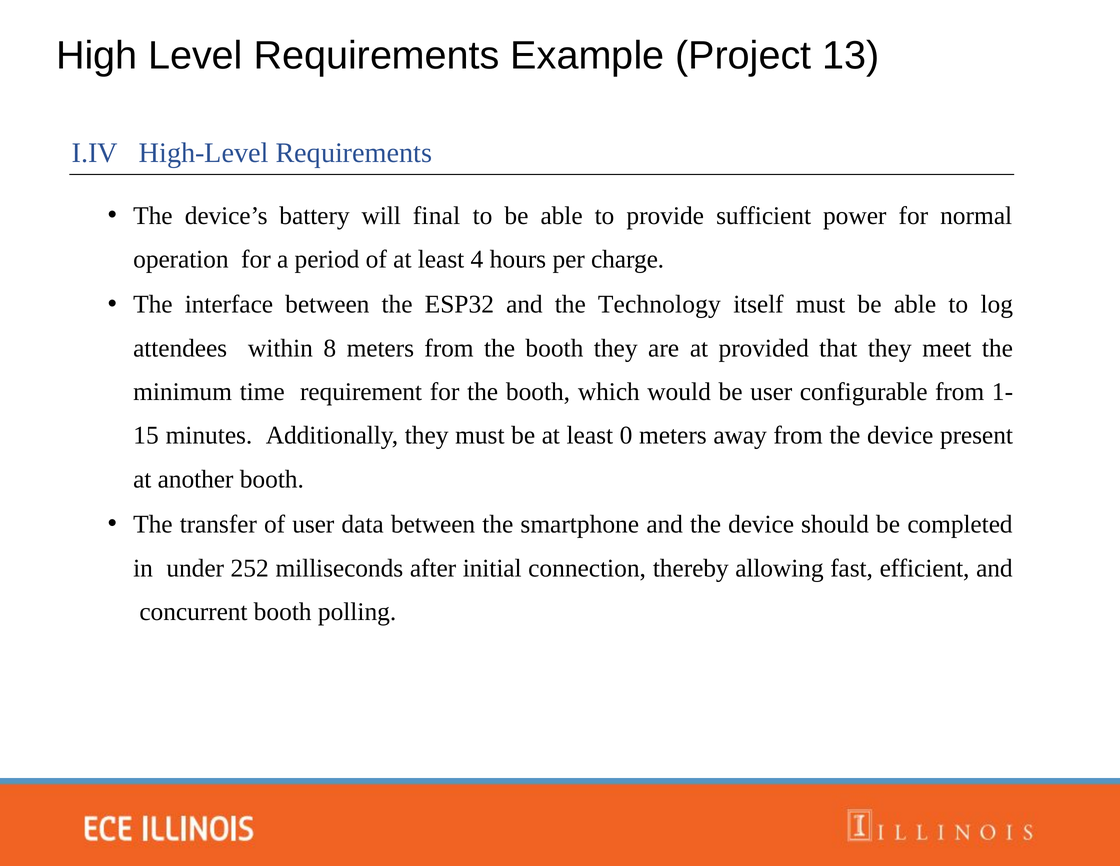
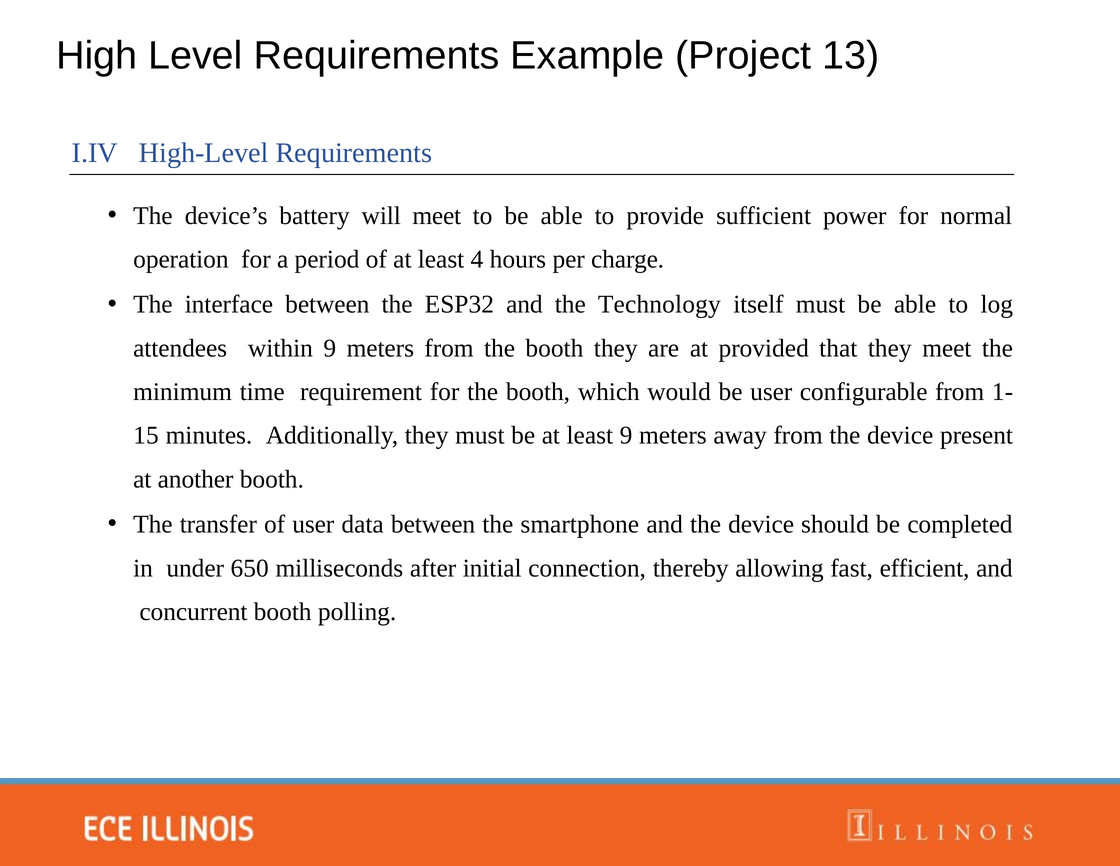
will final: final -> meet
within 8: 8 -> 9
least 0: 0 -> 9
252: 252 -> 650
